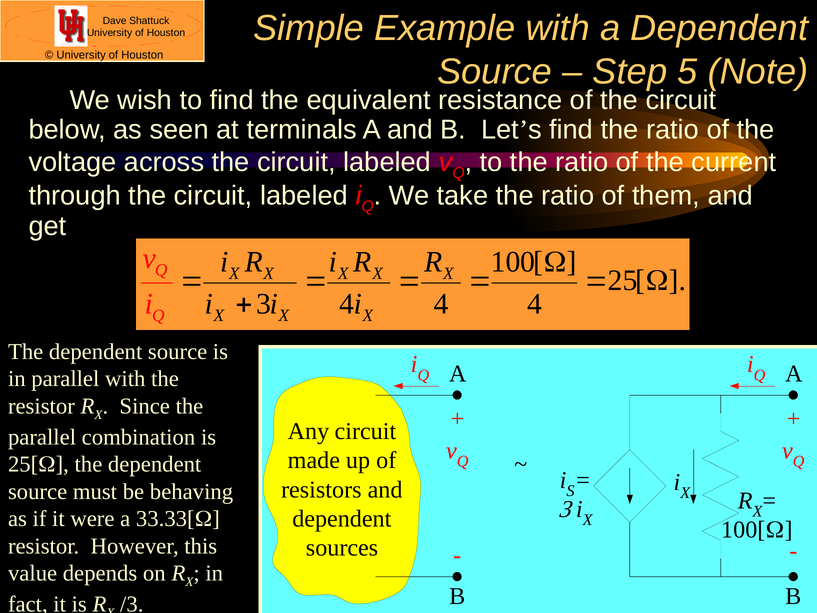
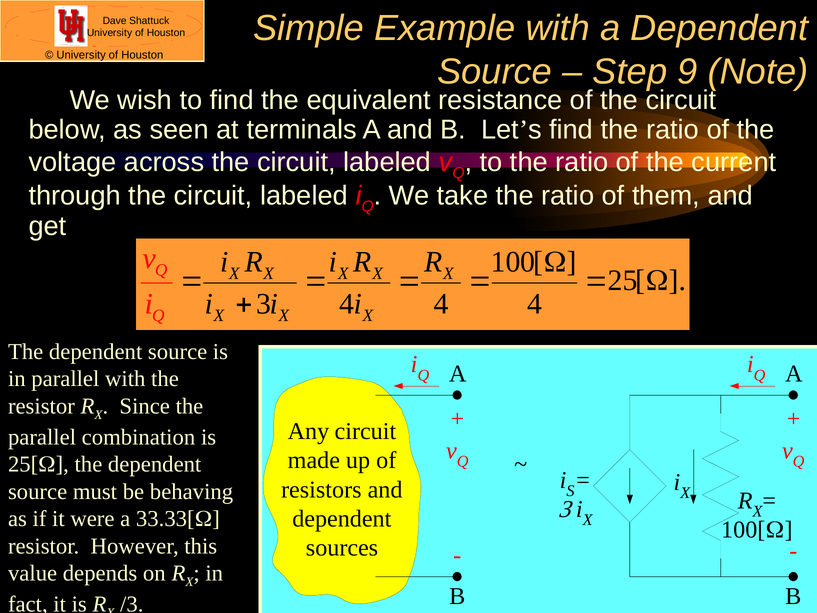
5: 5 -> 9
